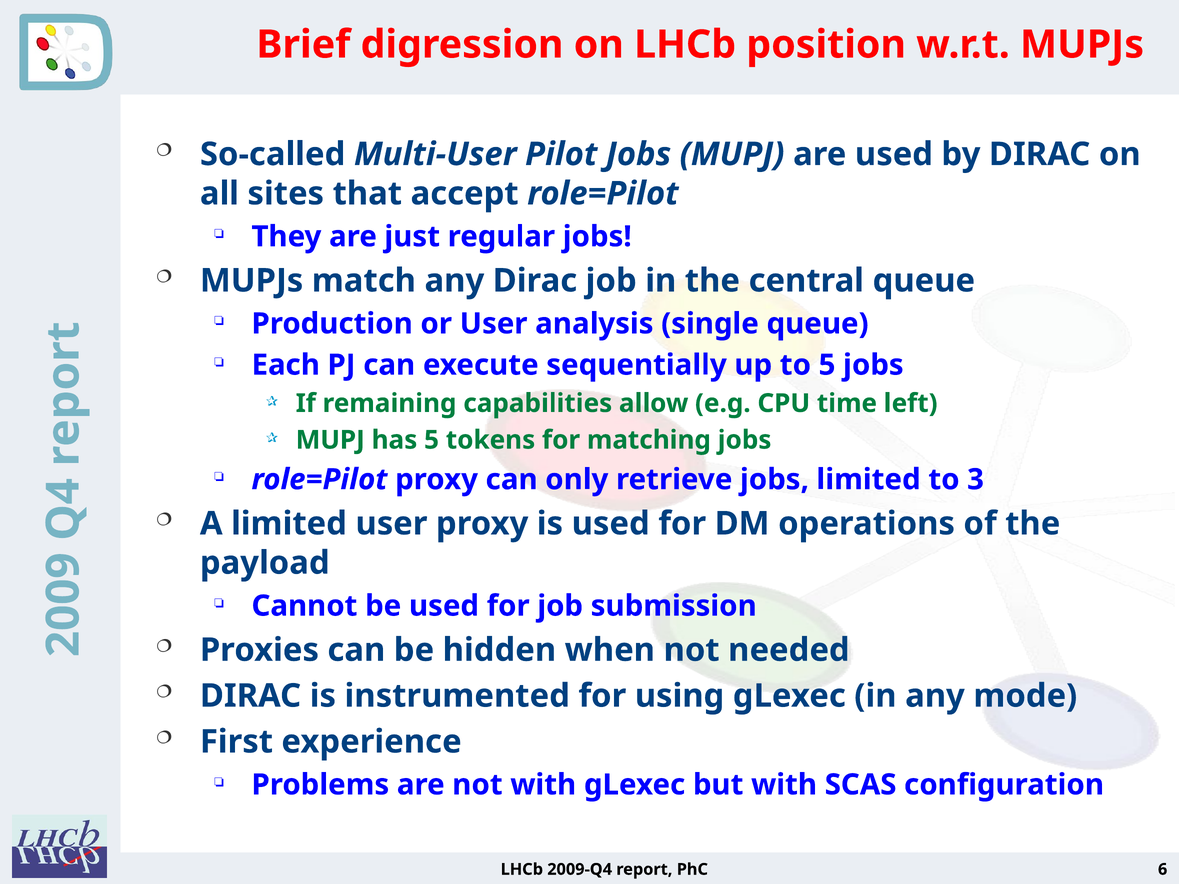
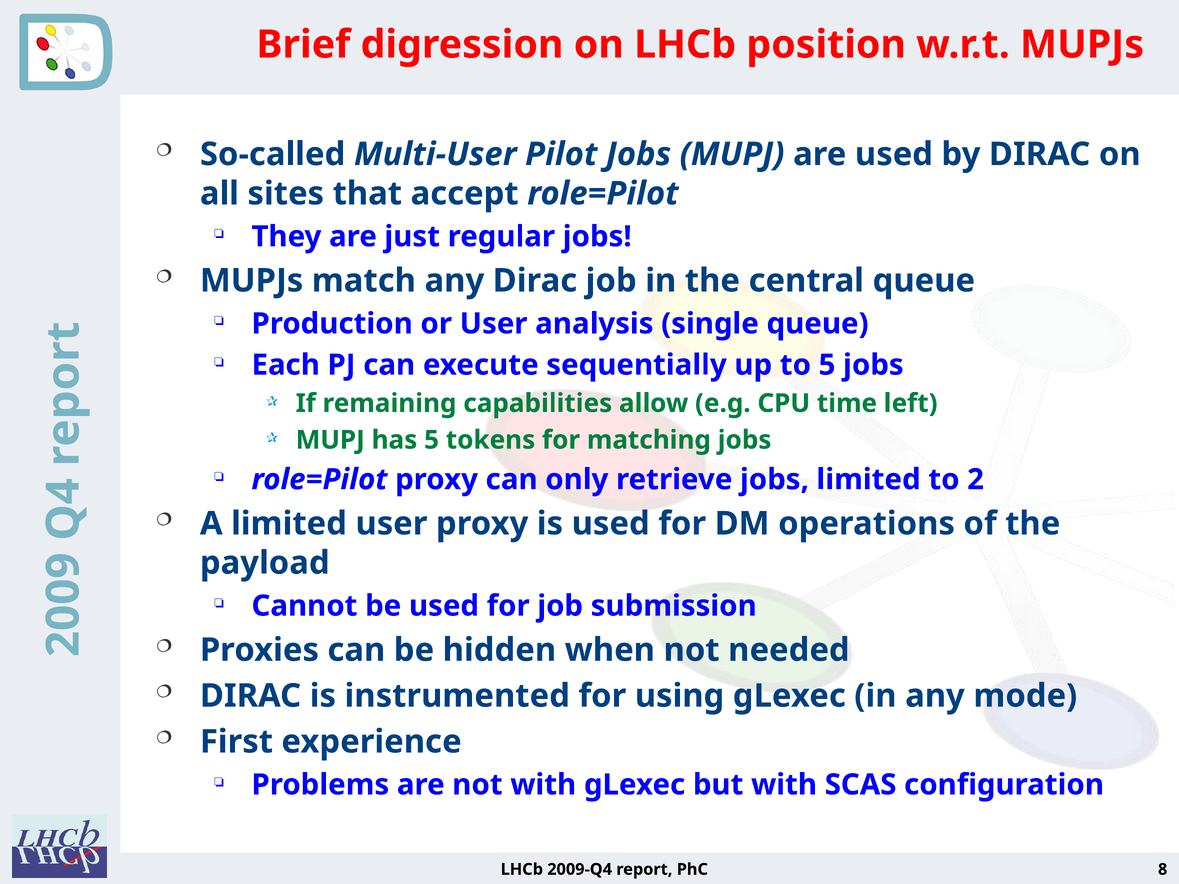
to 3: 3 -> 2
6: 6 -> 8
